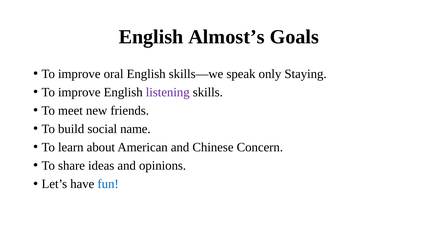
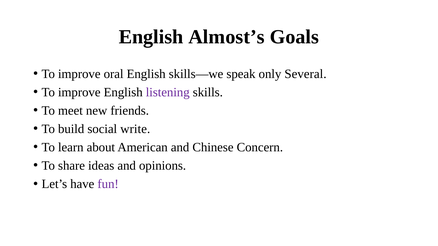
Staying: Staying -> Several
name: name -> write
fun colour: blue -> purple
